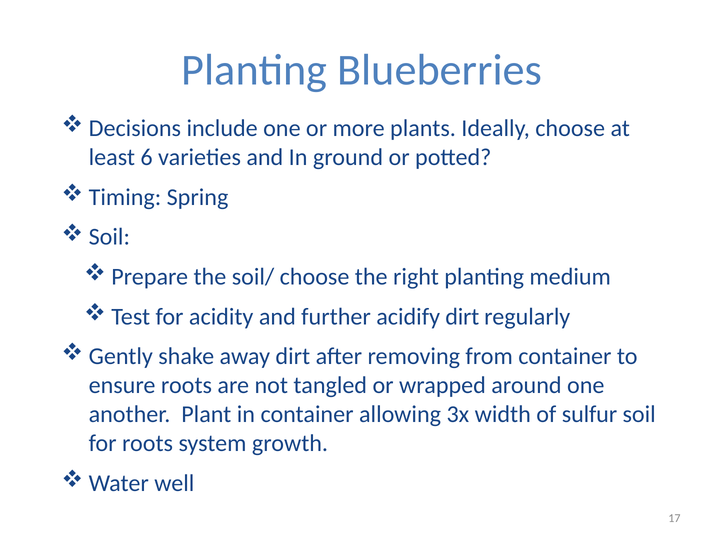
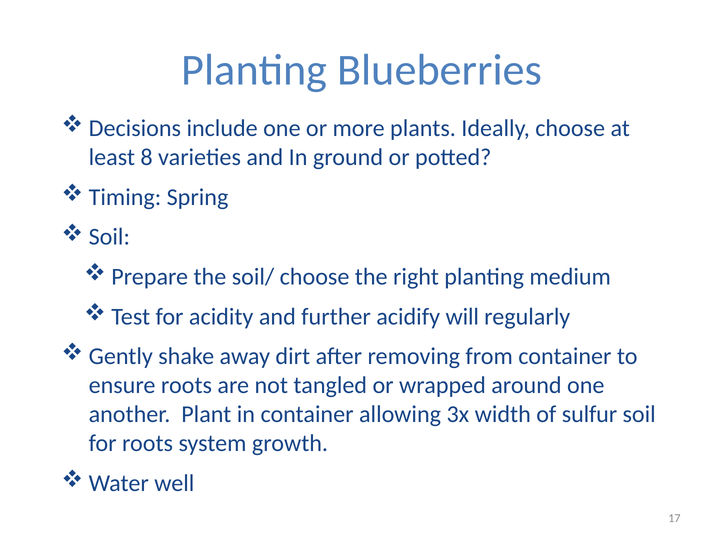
6: 6 -> 8
acidify dirt: dirt -> will
